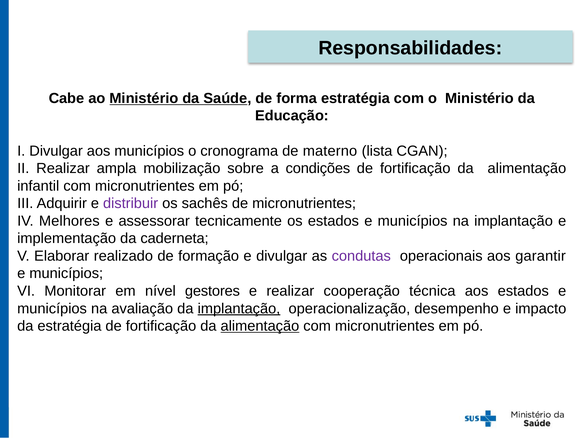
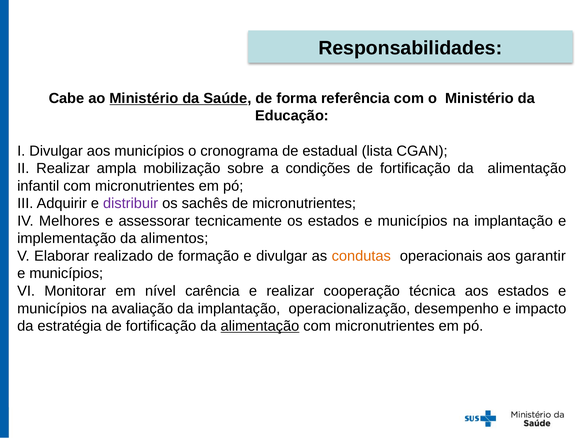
forma estratégia: estratégia -> referência
materno: materno -> estadual
caderneta: caderneta -> alimentos
condutas colour: purple -> orange
gestores: gestores -> carência
implantação at (239, 309) underline: present -> none
